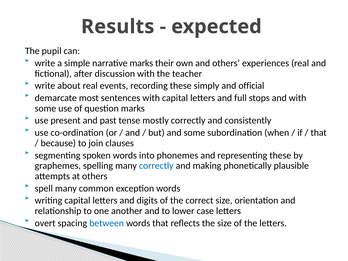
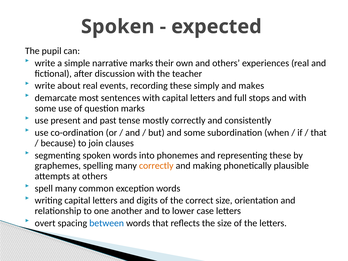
Results at (118, 27): Results -> Spoken
official: official -> makes
correctly at (156, 166) colour: blue -> orange
